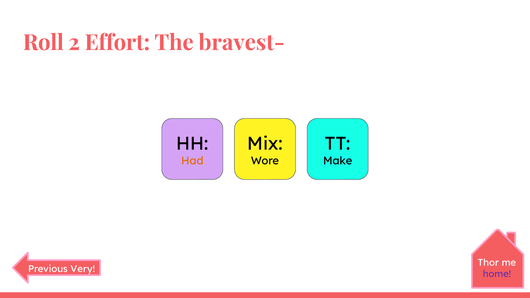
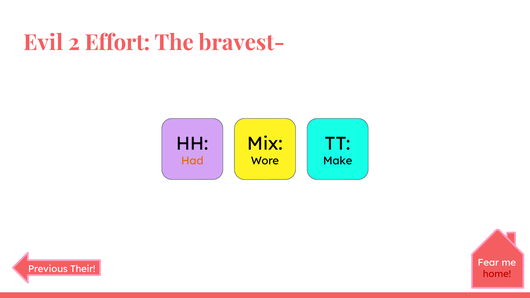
Roll: Roll -> Evil
Thor: Thor -> Fear
Very: Very -> Their
home colour: purple -> red
